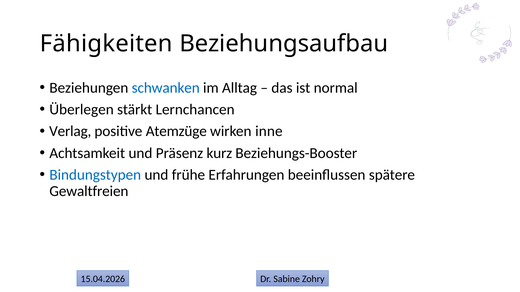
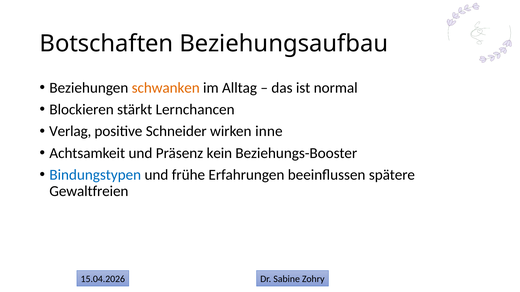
Fähigkeiten: Fähigkeiten -> Botschaften
schwanken colour: blue -> orange
Überlegen: Überlegen -> Blockieren
Atemzüge: Atemzüge -> Schneider
kurz: kurz -> kein
